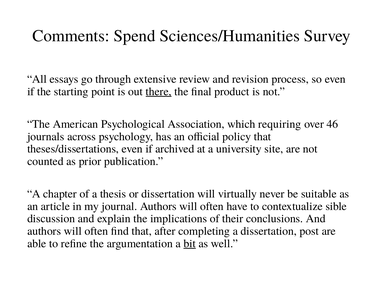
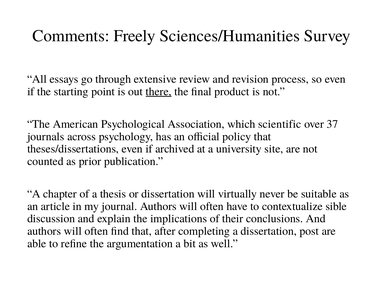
Spend: Spend -> Freely
requiring: requiring -> scientific
46: 46 -> 37
bit underline: present -> none
